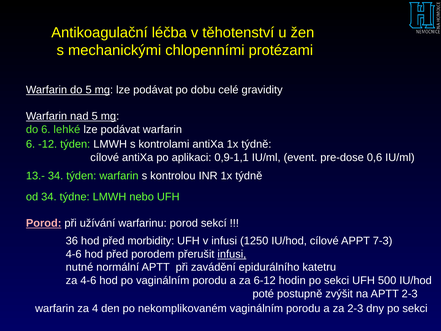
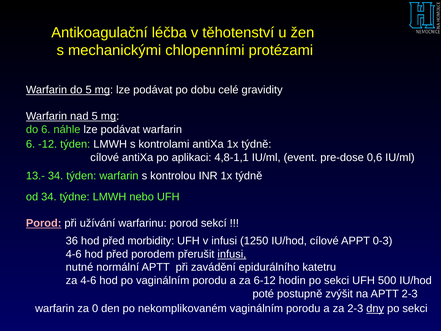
lehké: lehké -> náhle
0,9-1,1: 0,9-1,1 -> 4,8-1,1
7-3: 7-3 -> 0-3
4: 4 -> 0
dny underline: none -> present
